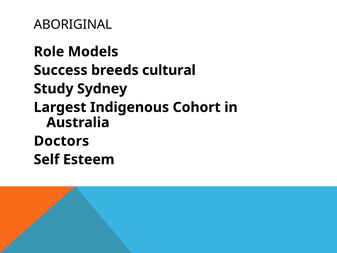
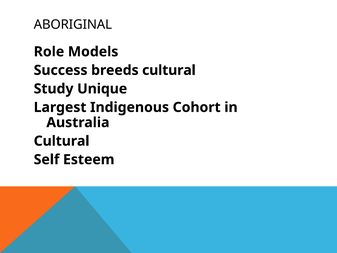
Sydney: Sydney -> Unique
Doctors at (61, 141): Doctors -> Cultural
